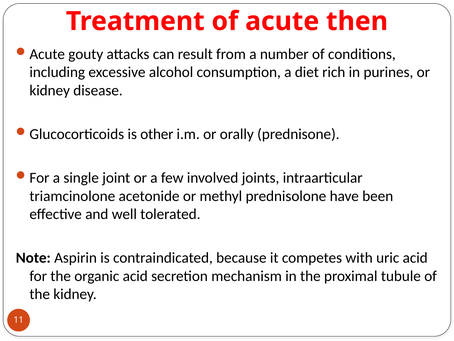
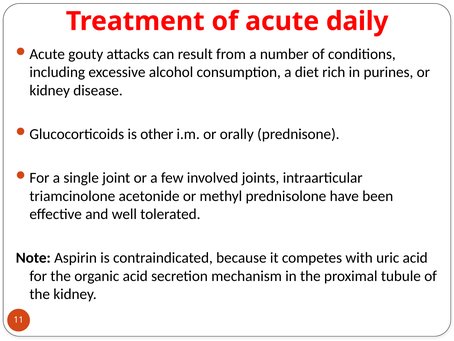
then: then -> daily
